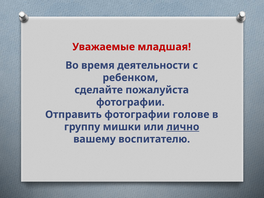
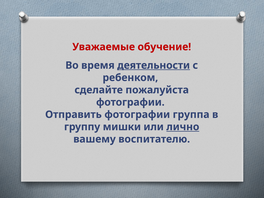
младшая: младшая -> обучение
деятельности underline: none -> present
голове: голове -> группа
